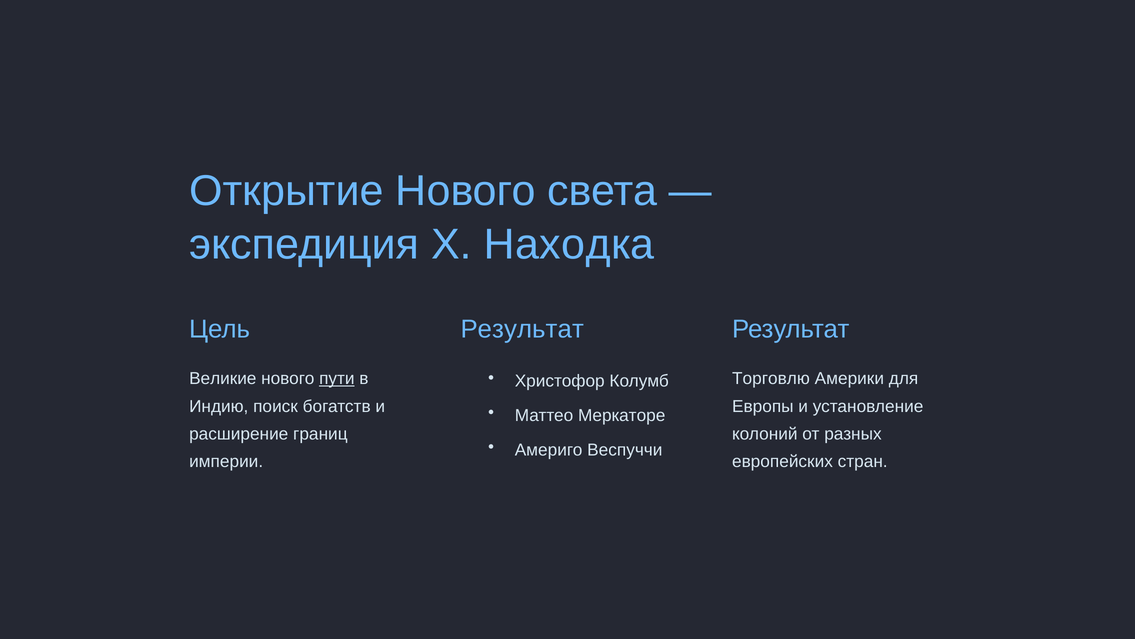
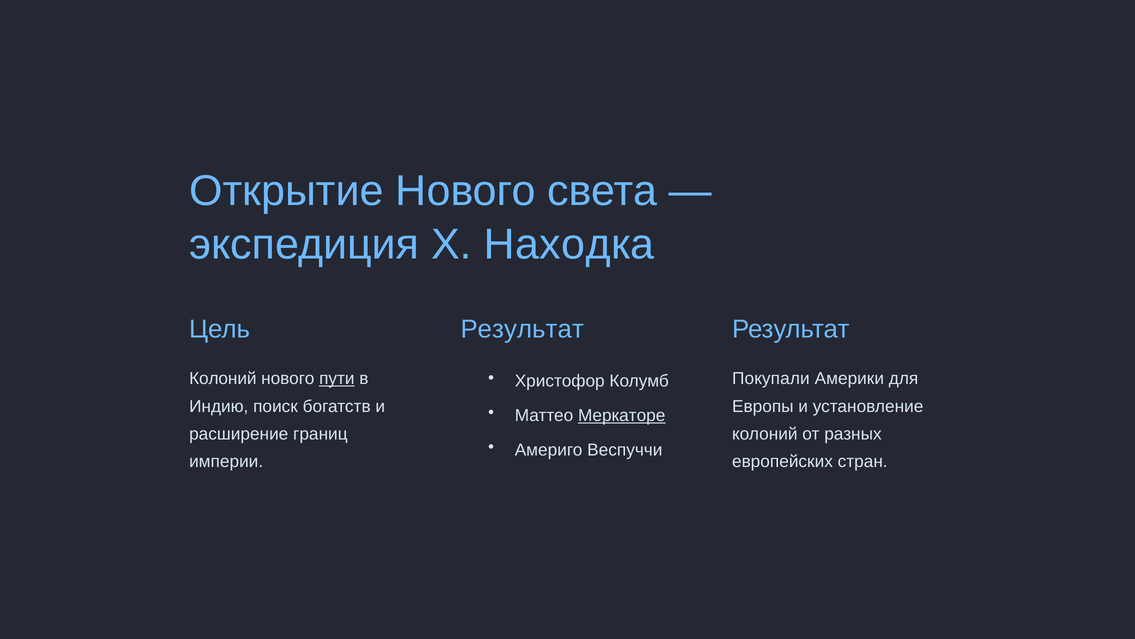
Великие at (223, 378): Великие -> Колоний
Торговлю: Торговлю -> Покупали
Меркаторе underline: none -> present
